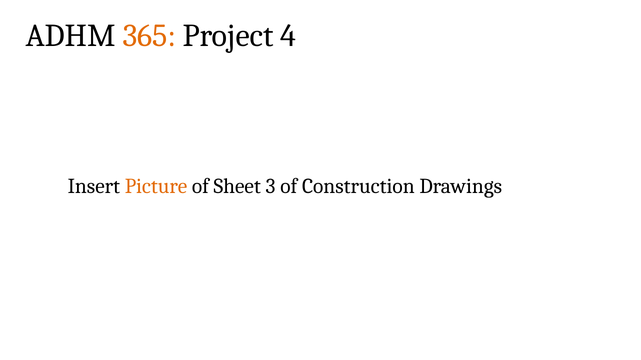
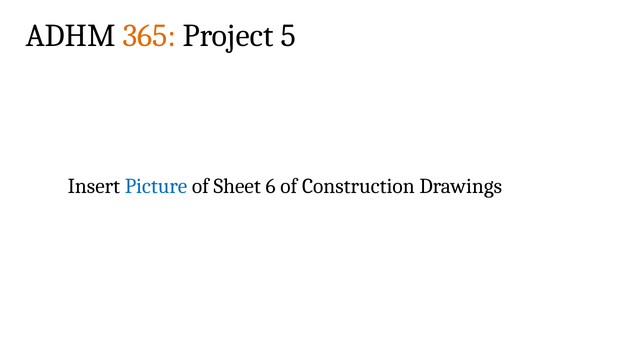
4: 4 -> 5
Picture colour: orange -> blue
3: 3 -> 6
